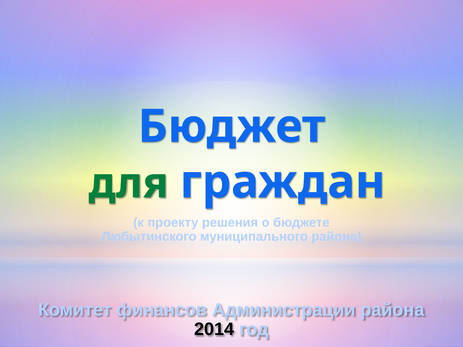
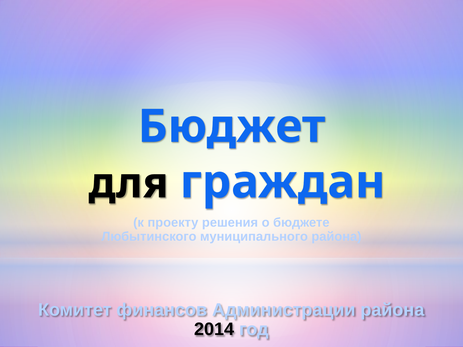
для colour: green -> black
